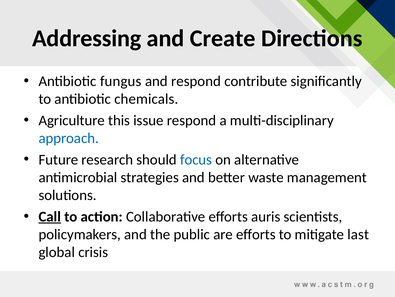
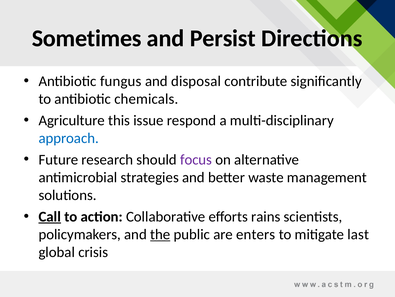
Addressing: Addressing -> Sometimes
Create: Create -> Persist
and respond: respond -> disposal
focus colour: blue -> purple
auris: auris -> rains
the underline: none -> present
are efforts: efforts -> enters
